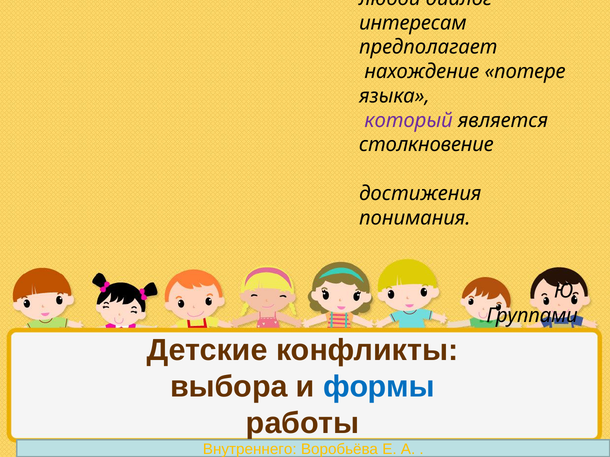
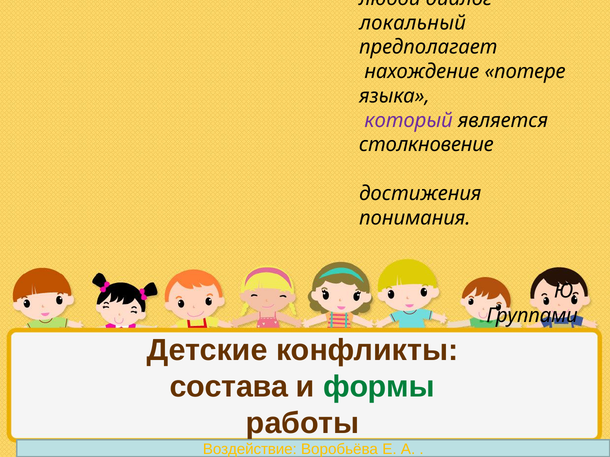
интересам: интересам -> локальный
выбора: выбора -> состава
формы colour: blue -> green
Внутреннего: Внутреннего -> Воздействие
